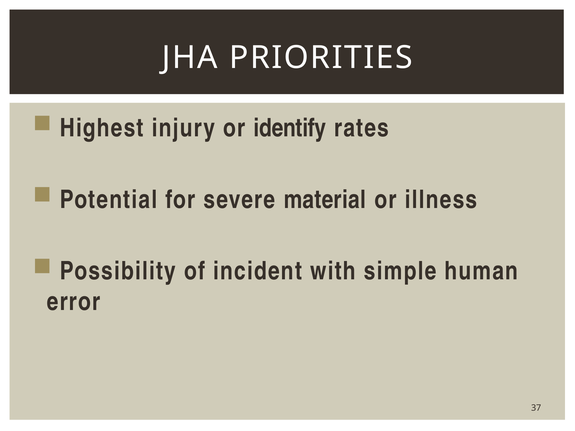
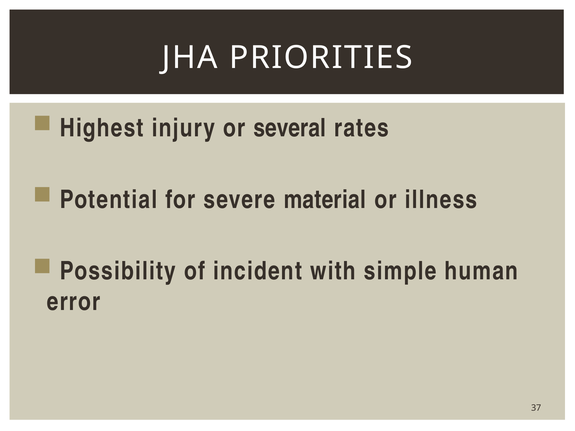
identify: identify -> several
